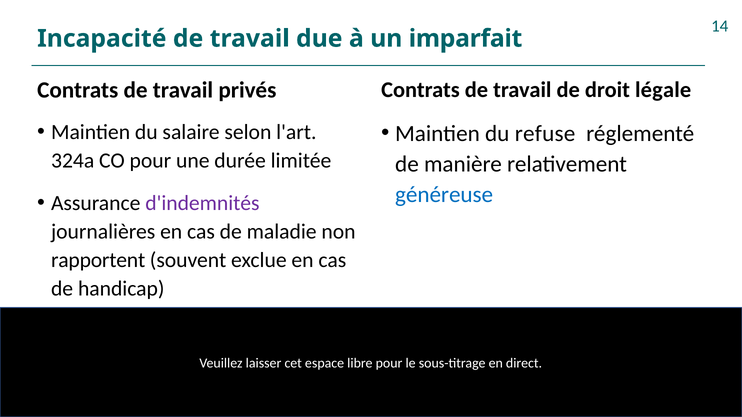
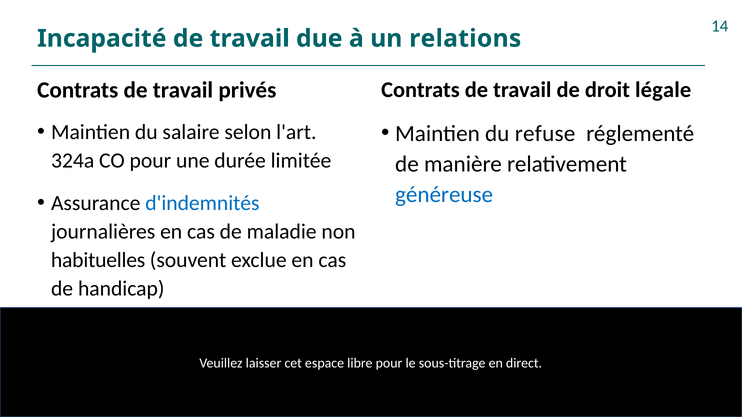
imparfait: imparfait -> relations
d'indemnités colour: purple -> blue
rapportent: rapportent -> habituelles
